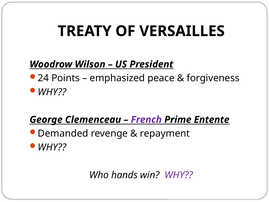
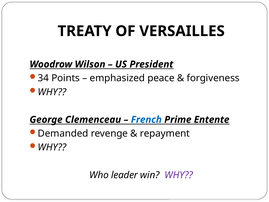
24: 24 -> 34
French colour: purple -> blue
hands: hands -> leader
